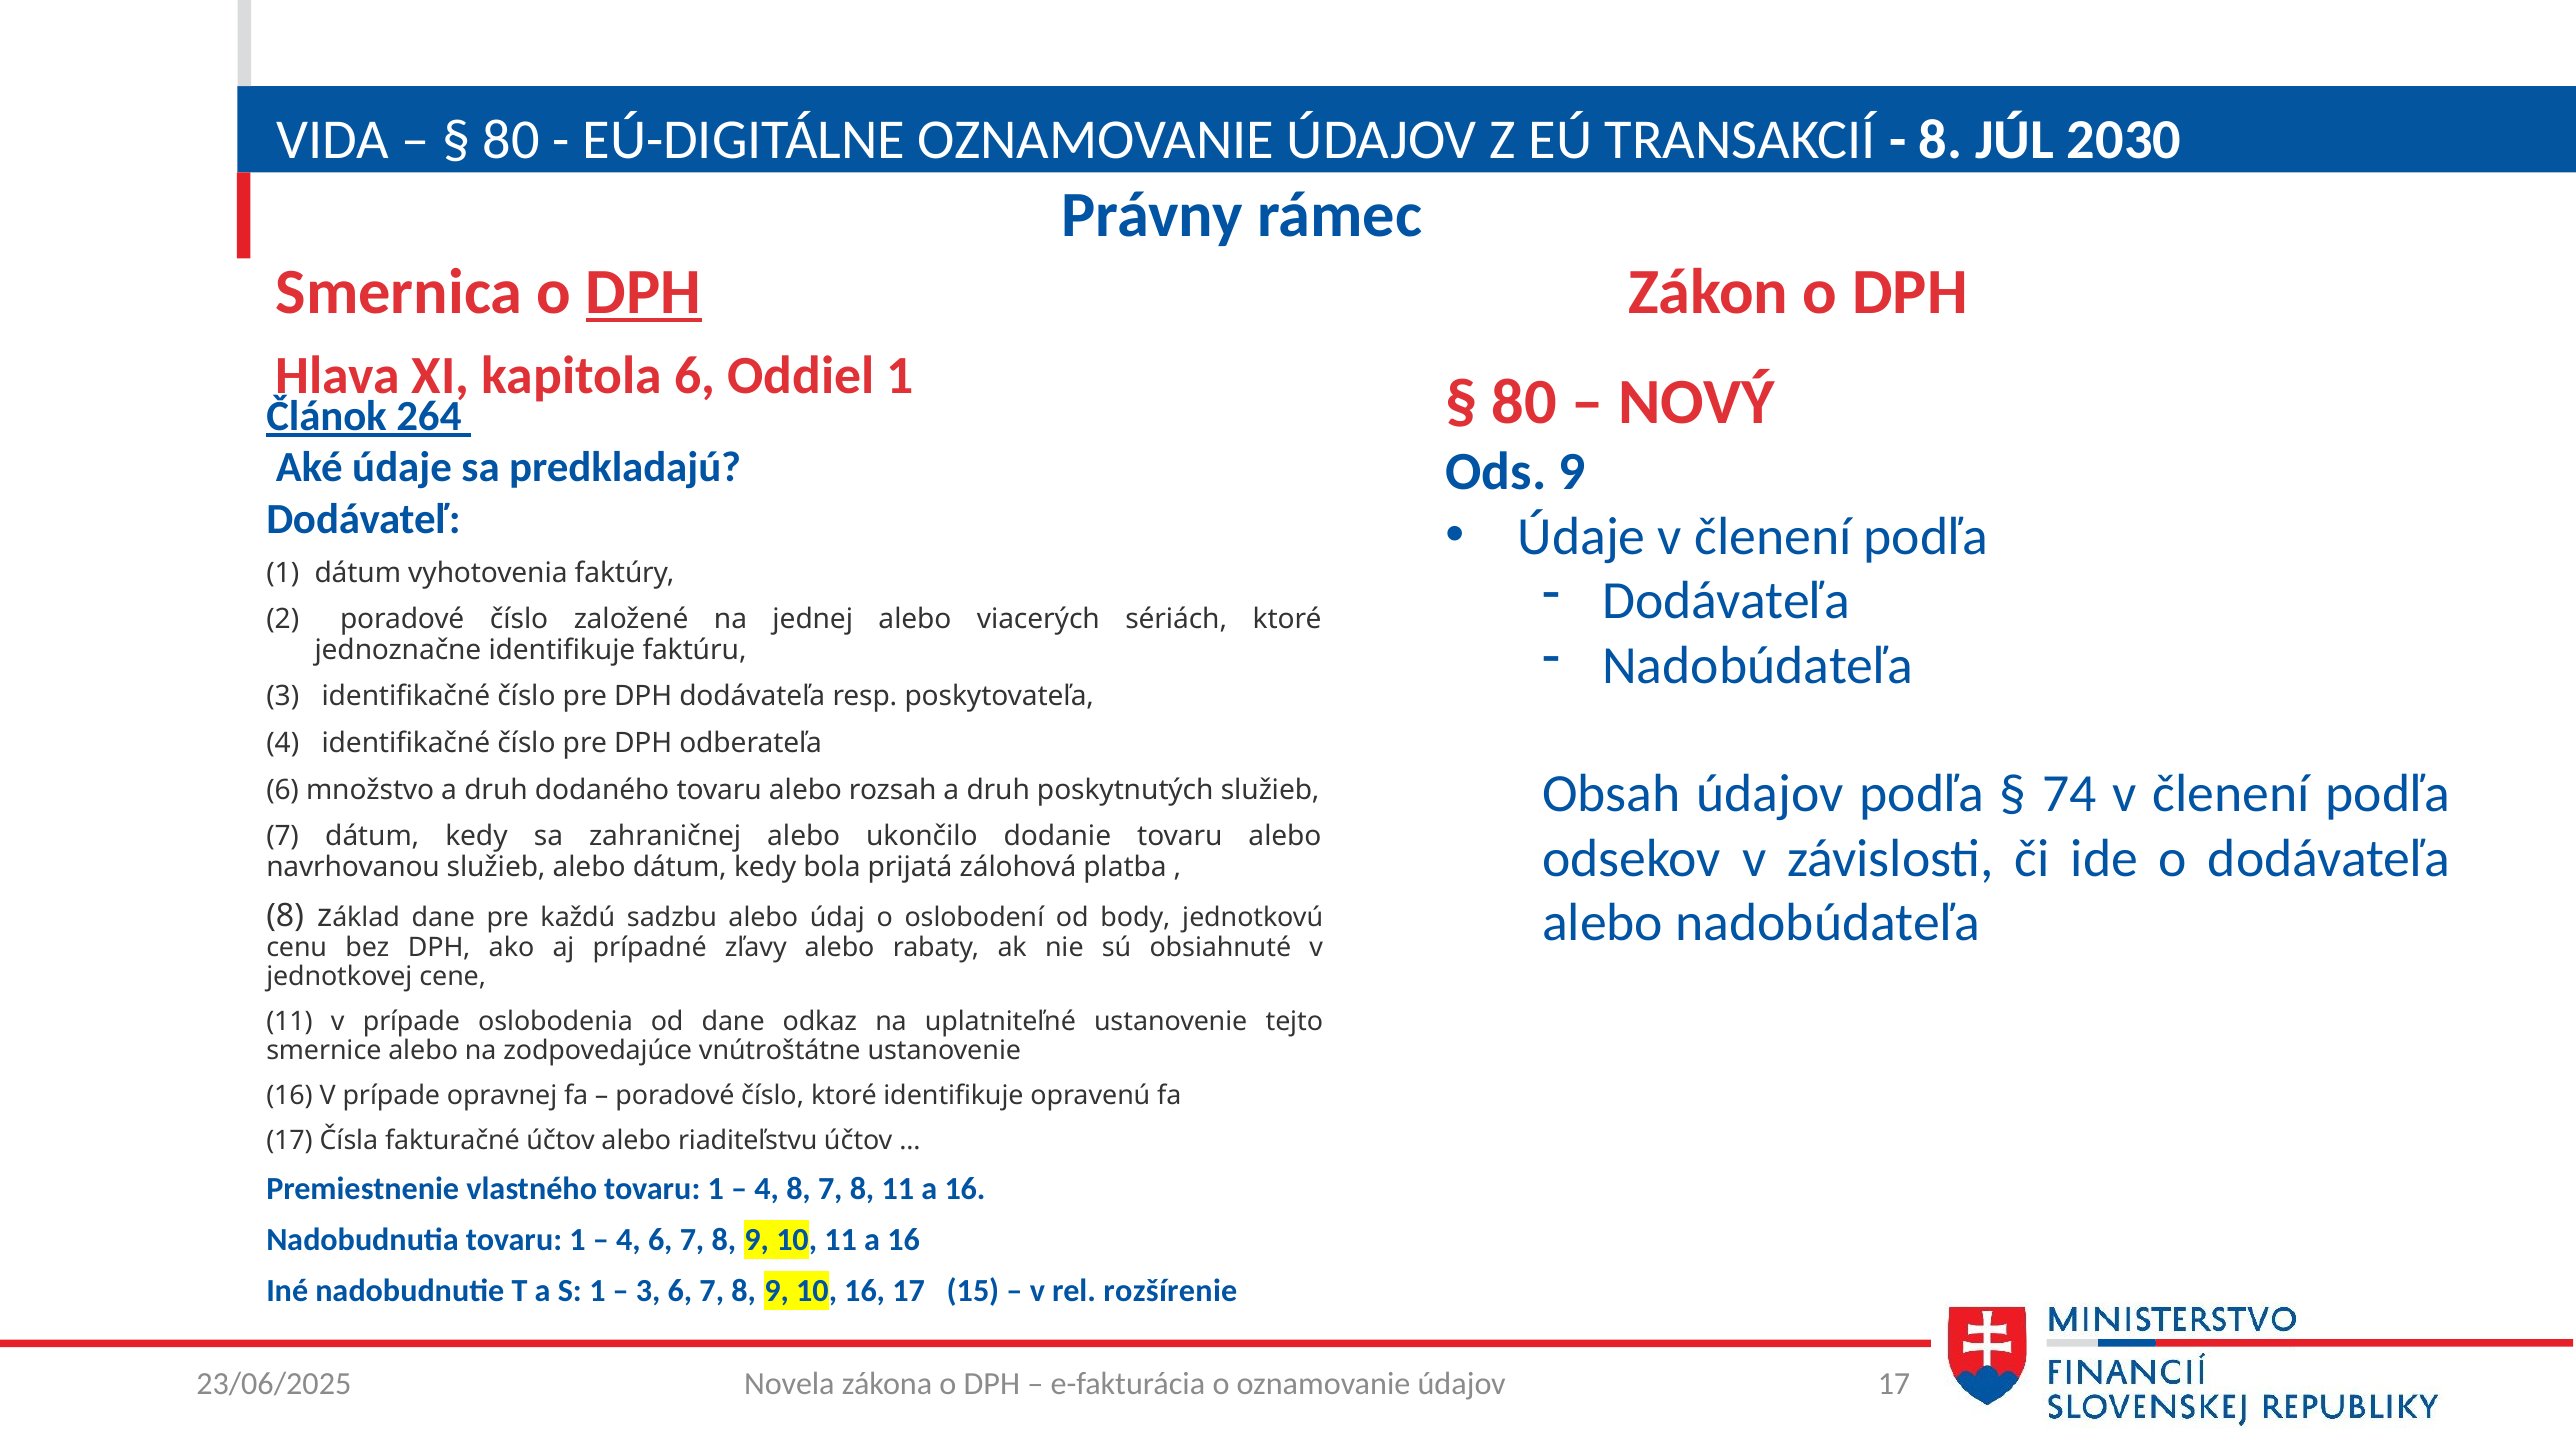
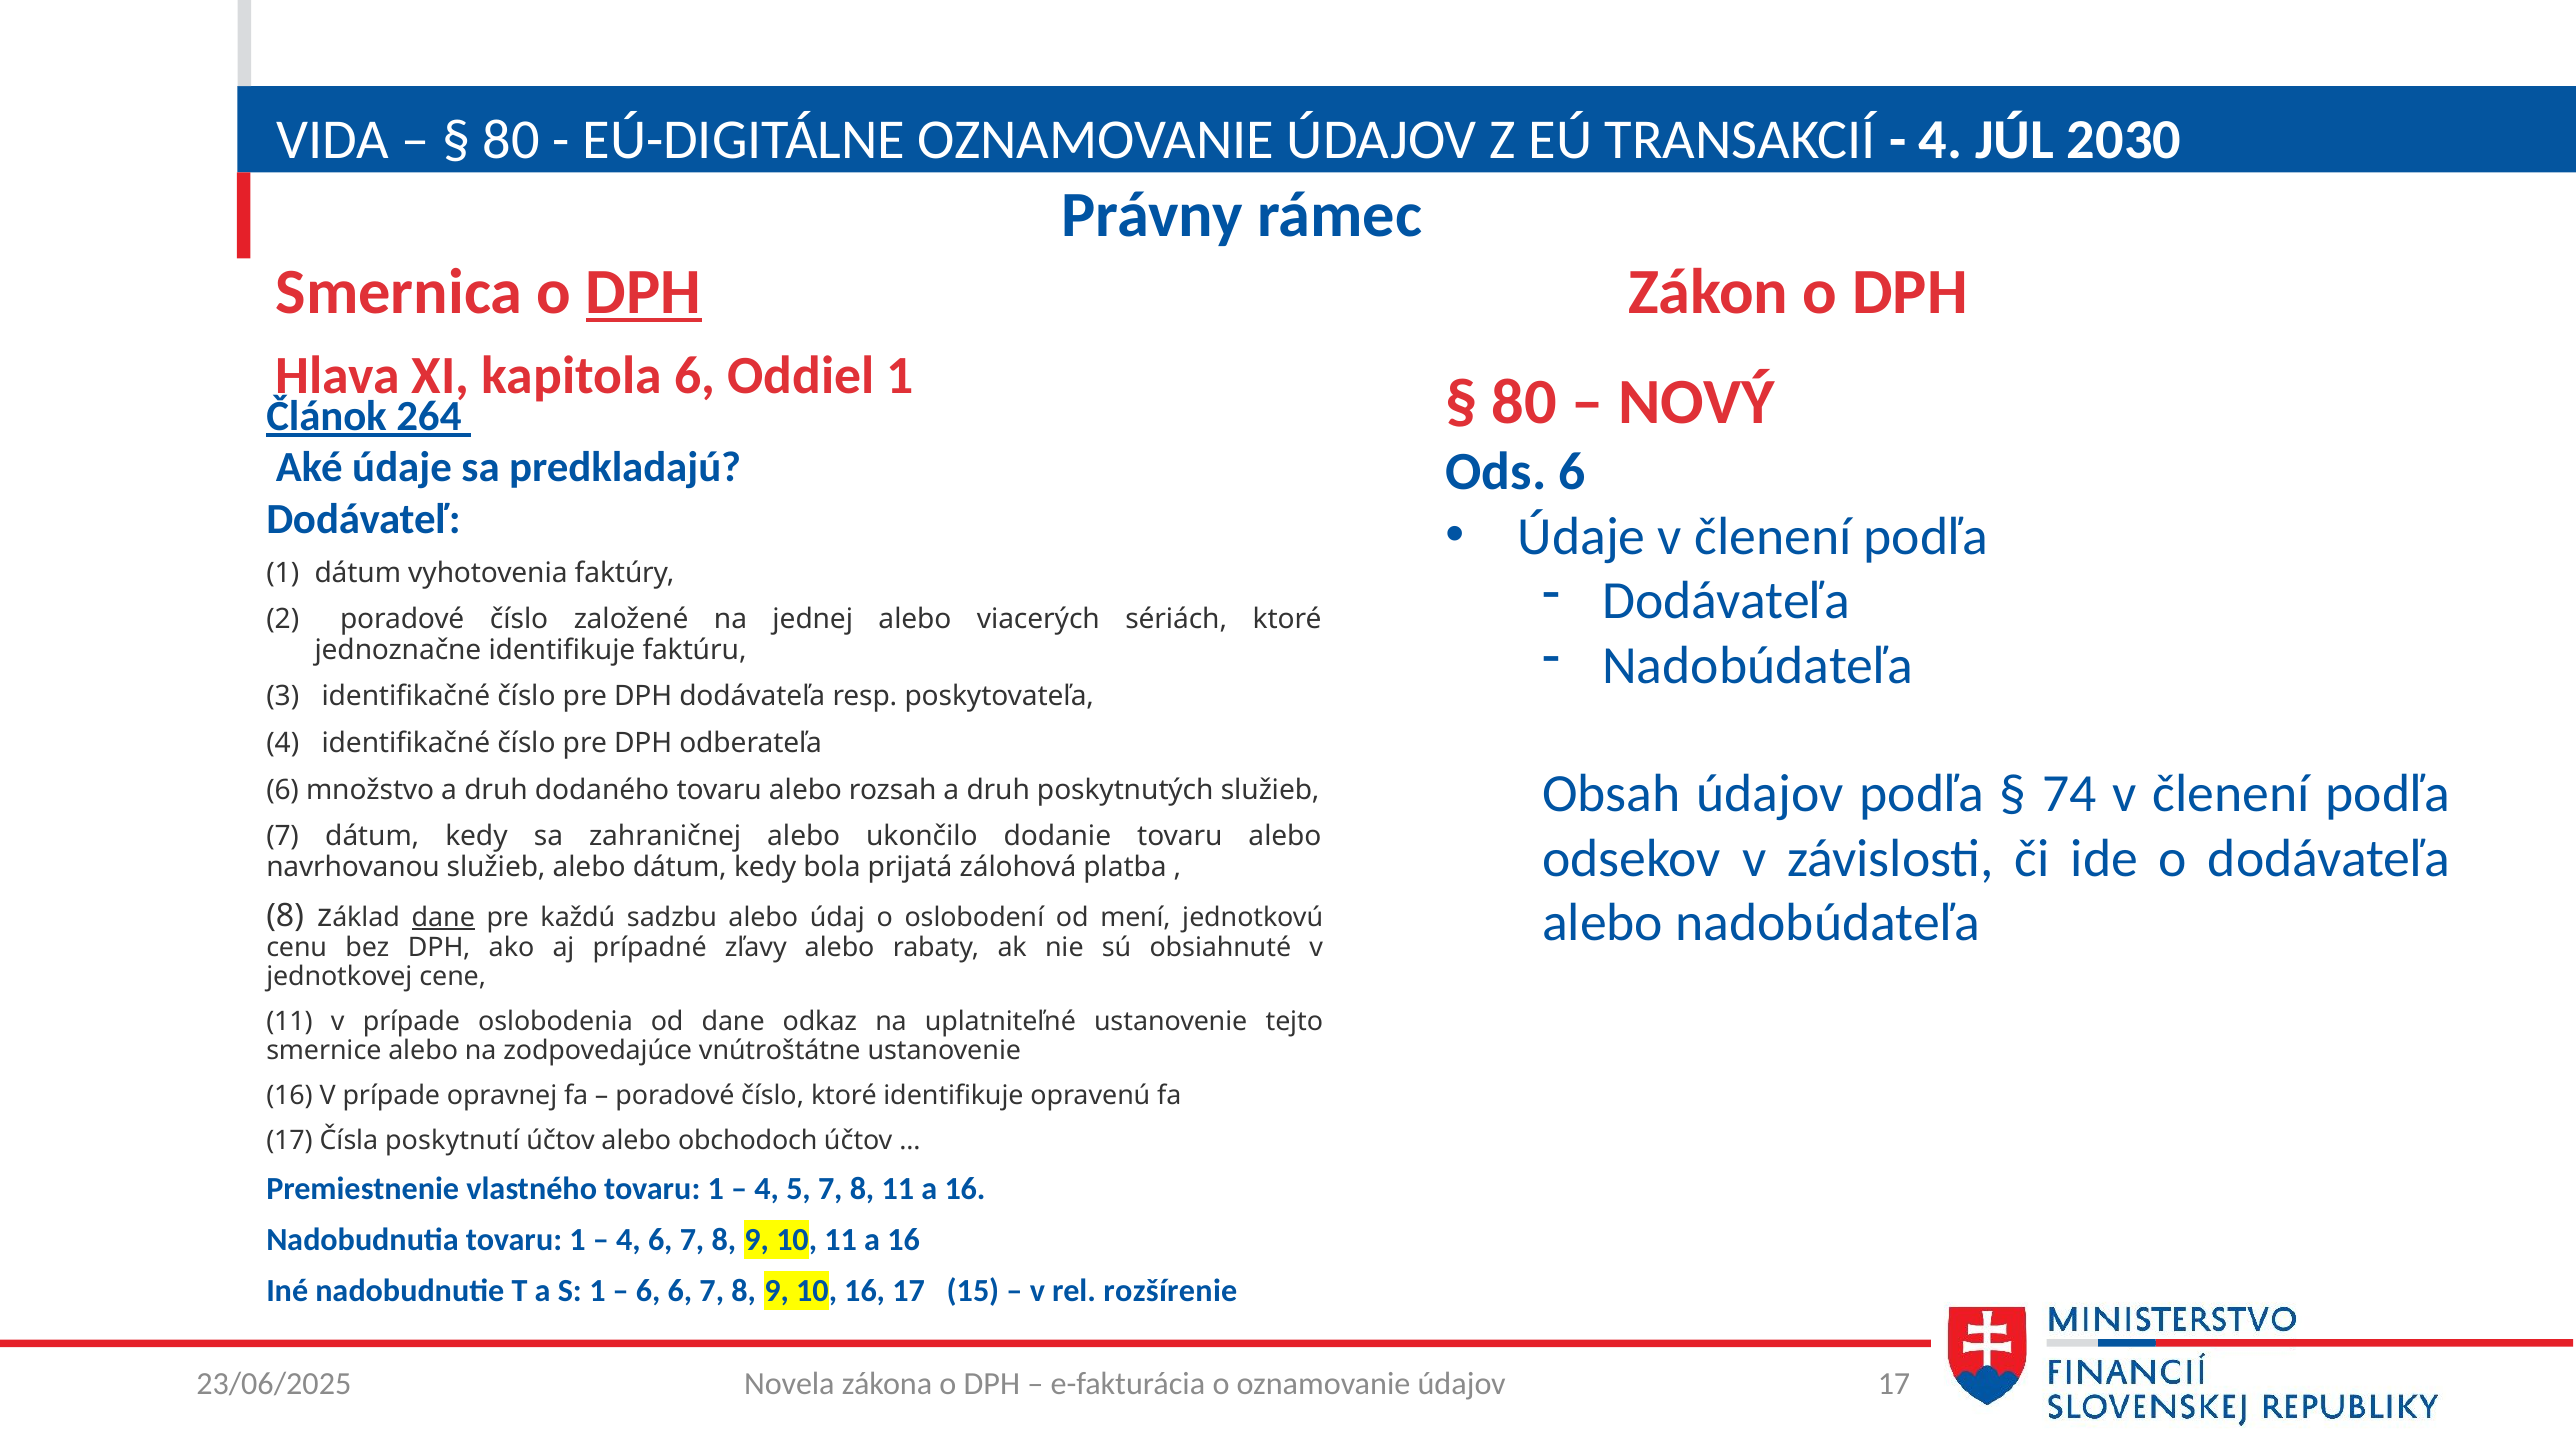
8 at (1941, 140): 8 -> 4
Ods 9: 9 -> 6
dane at (443, 917) underline: none -> present
body: body -> mení
fakturačné: fakturačné -> poskytnutí
riaditeľstvu: riaditeľstvu -> obchodoch
4 8: 8 -> 5
3 at (648, 1291): 3 -> 6
